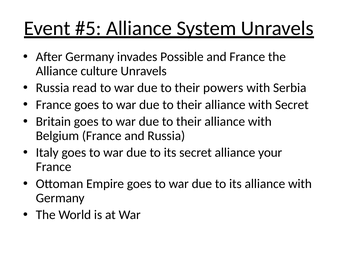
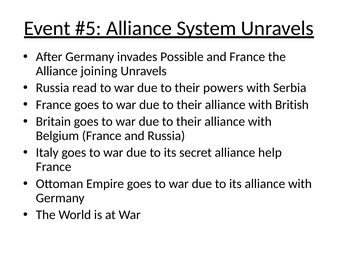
culture: culture -> joining
with Secret: Secret -> British
your: your -> help
